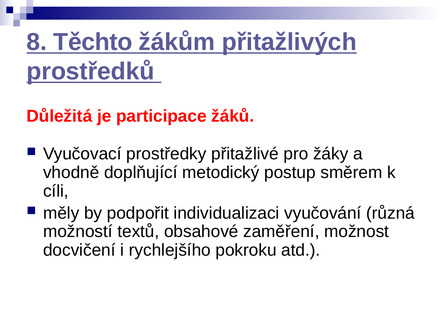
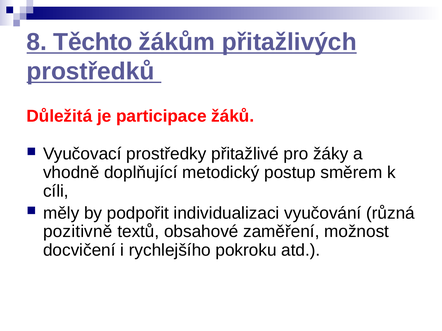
možností: možností -> pozitivně
